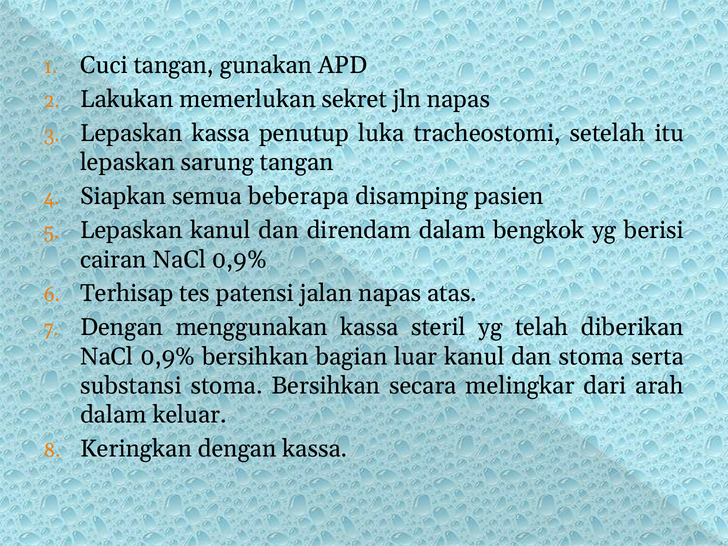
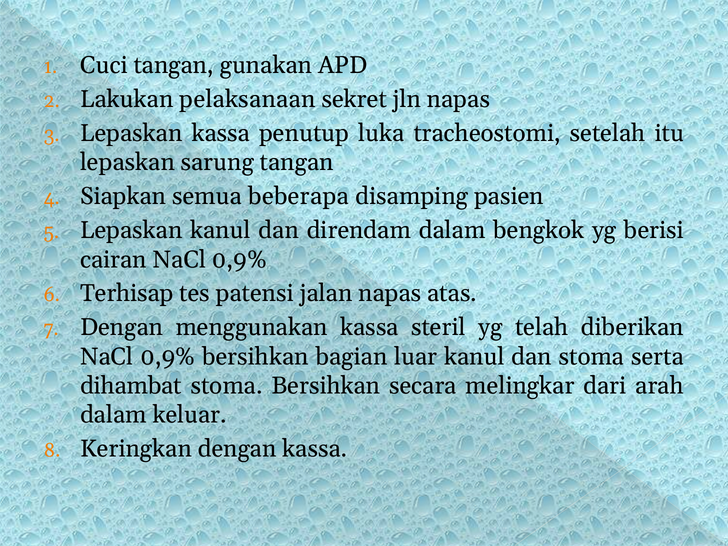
memerlukan: memerlukan -> pelaksanaan
substansi: substansi -> dihambat
